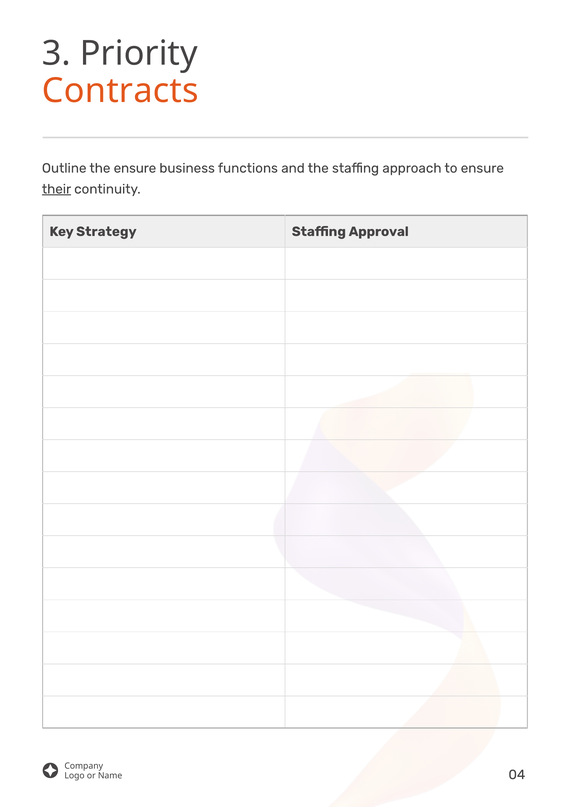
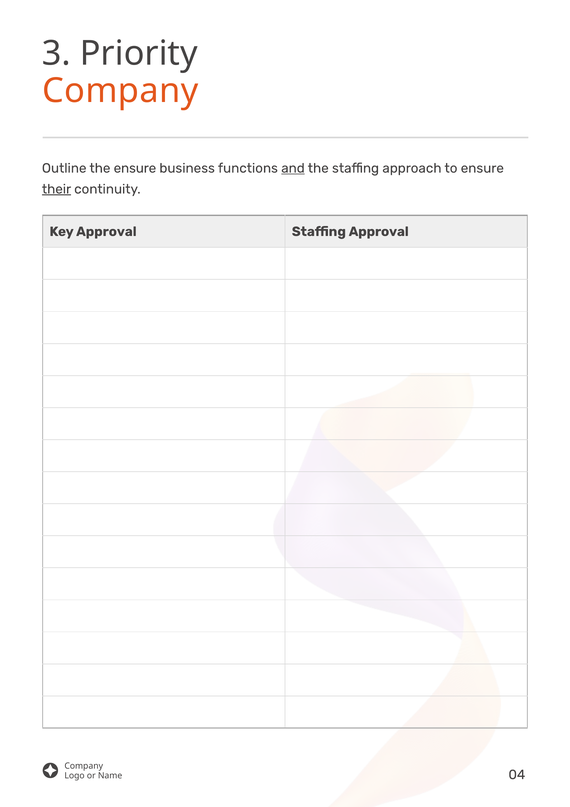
Contracts at (120, 91): Contracts -> Company
and underline: none -> present
Key Strategy: Strategy -> Approval
